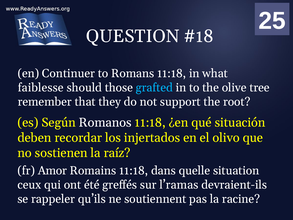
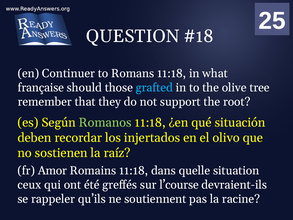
faiblesse: faiblesse -> française
Romanos colour: white -> light green
l’ramas: l’ramas -> l’course
